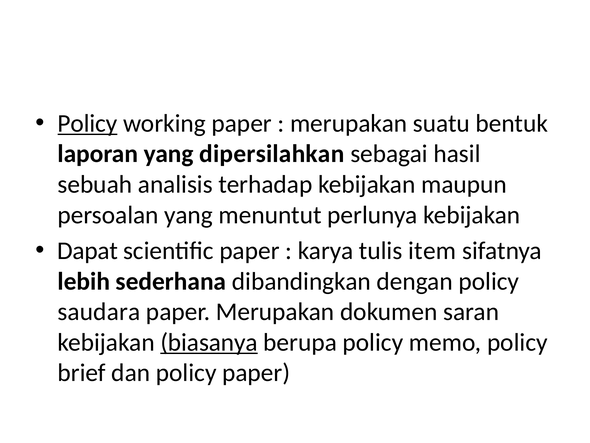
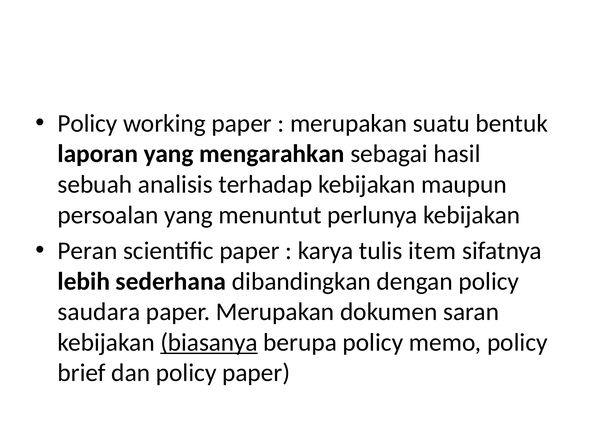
Policy at (87, 123) underline: present -> none
dipersilahkan: dipersilahkan -> mengarahkan
Dapat: Dapat -> Peran
